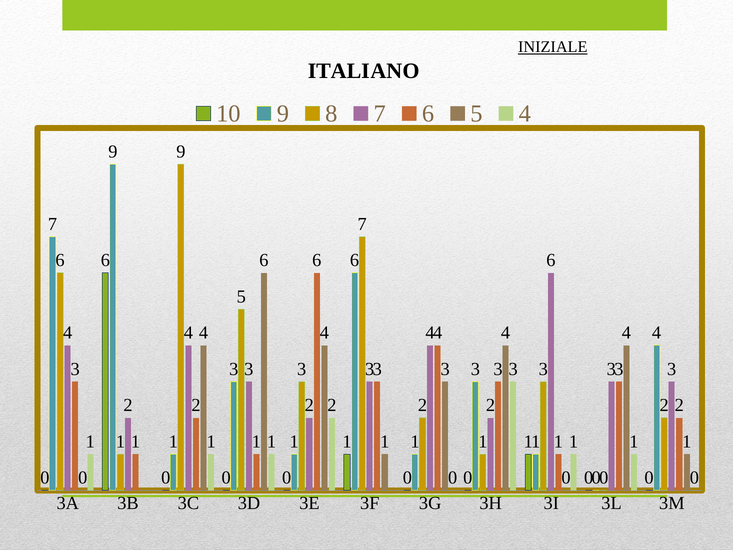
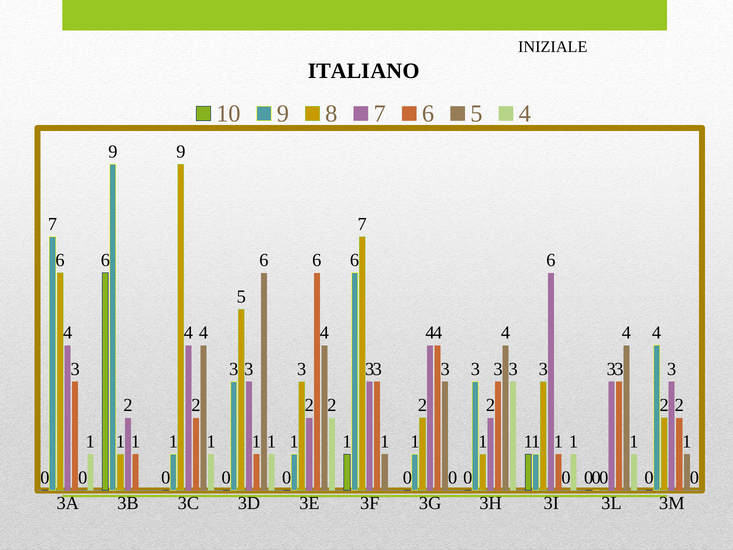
INIZIALE underline: present -> none
